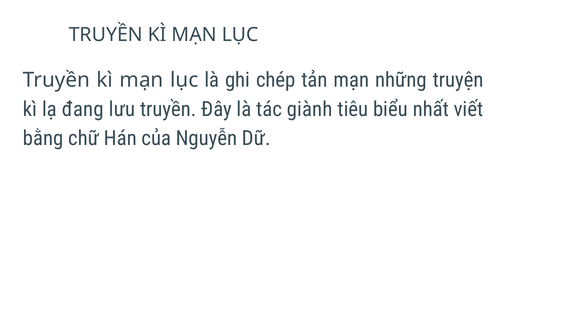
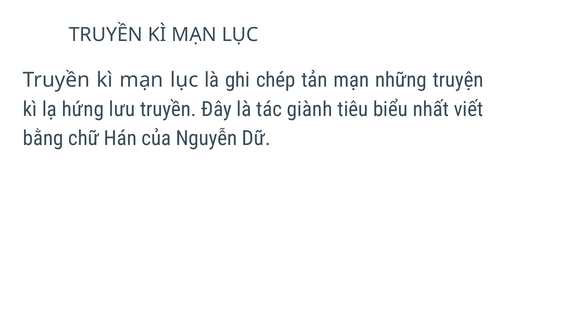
đang: đang -> hứng
